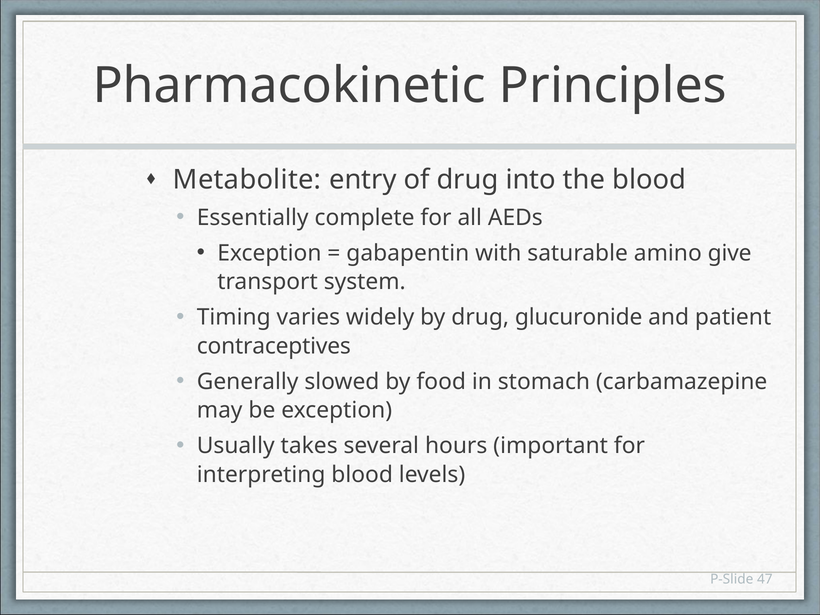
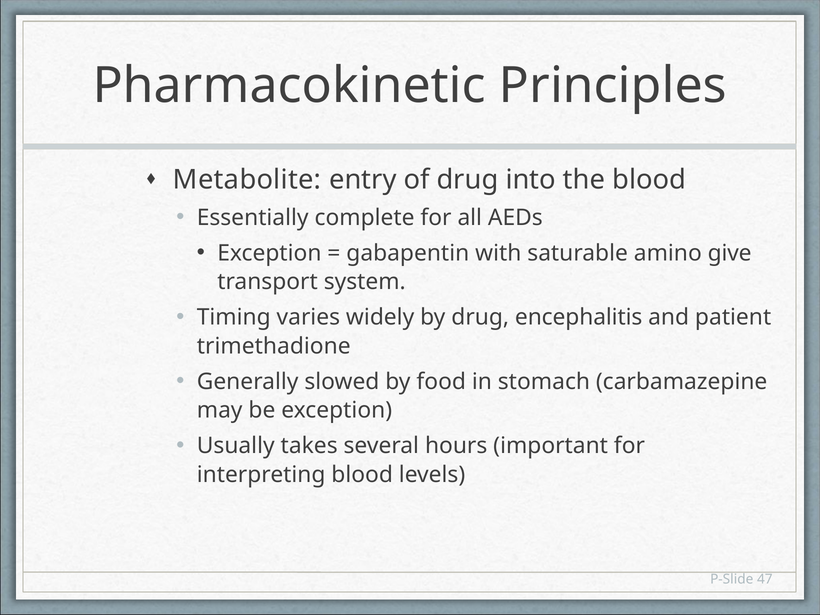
glucuronide: glucuronide -> encephalitis
contraceptives: contraceptives -> trimethadione
